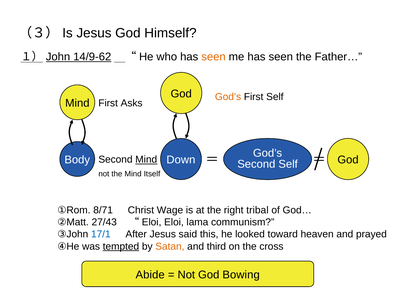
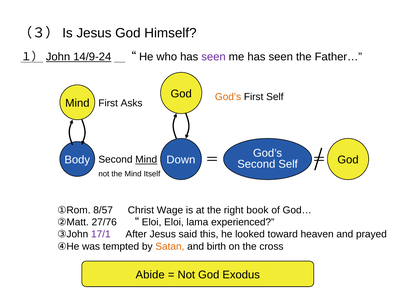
14/9-62: 14/9-62 -> 14/9-24
seen at (214, 57) colour: orange -> purple
8/71: 8/71 -> 8/57
tribal: tribal -> book
27/43: 27/43 -> 27/76
communism: communism -> experienced
17/1 colour: blue -> purple
tempted underline: present -> none
third: third -> birth
Bowing: Bowing -> Exodus
